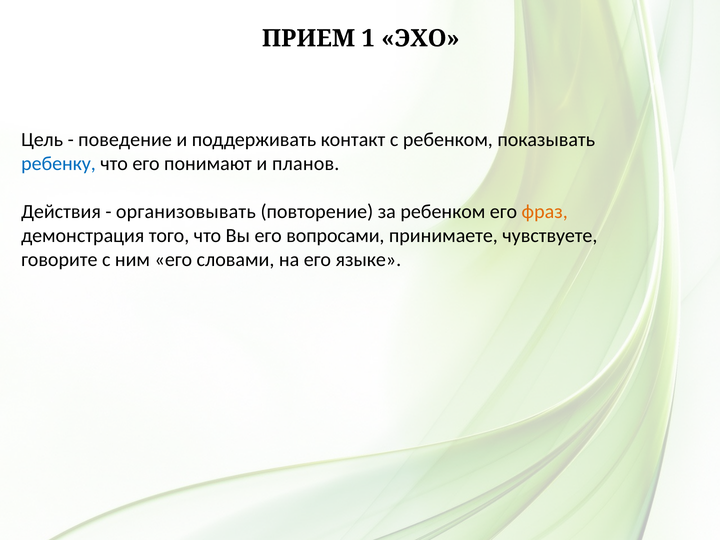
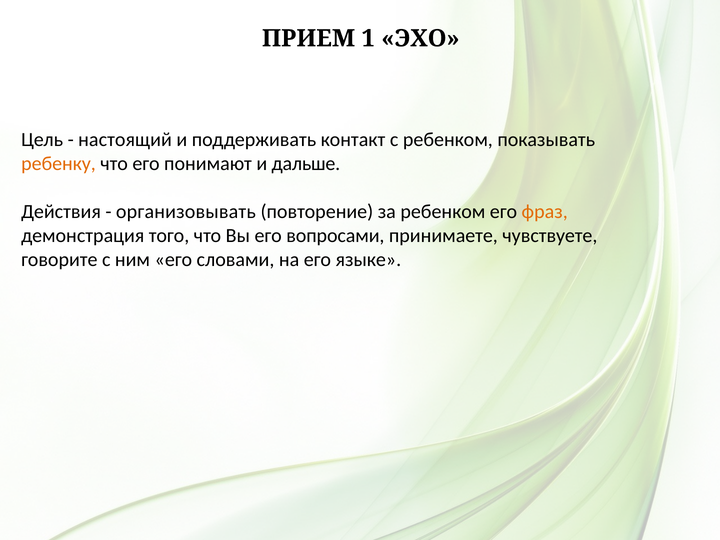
поведение: поведение -> настоящий
ребенку colour: blue -> orange
планов: планов -> дальше
